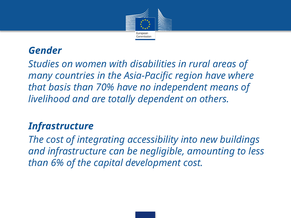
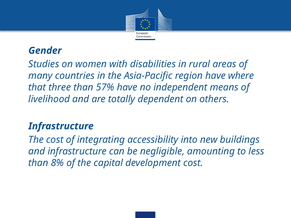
basis: basis -> three
70%: 70% -> 57%
6%: 6% -> 8%
